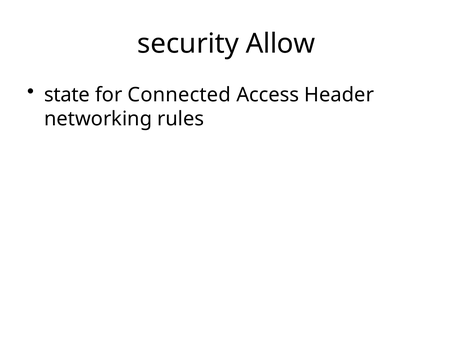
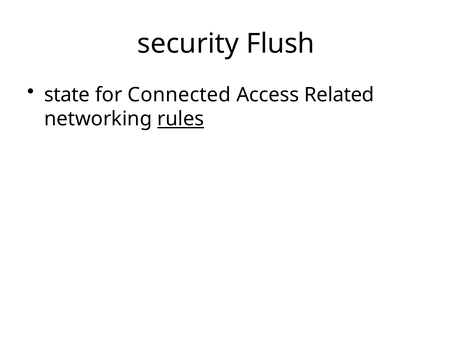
Allow: Allow -> Flush
Header: Header -> Related
rules underline: none -> present
